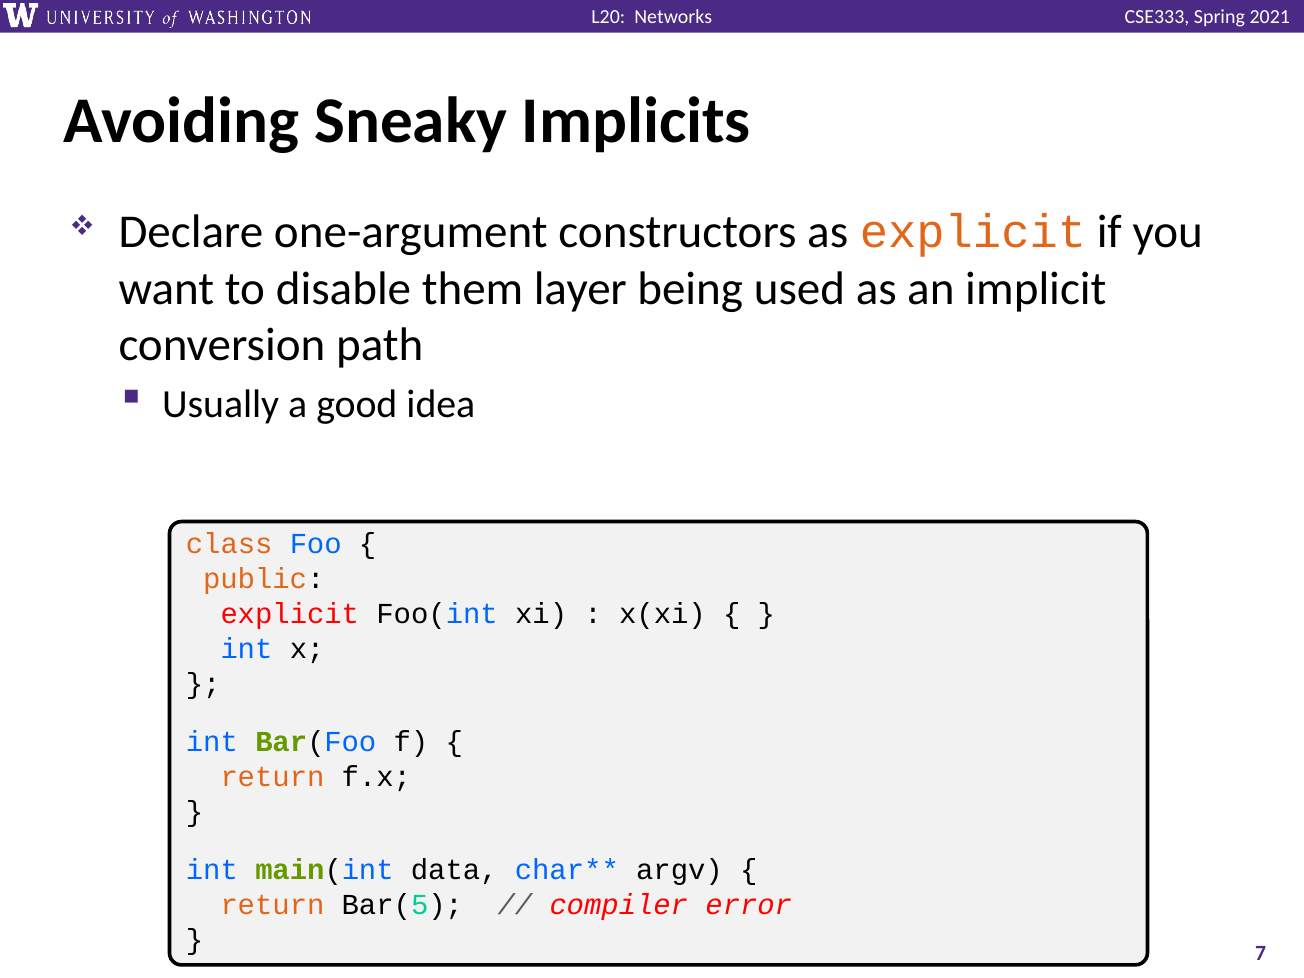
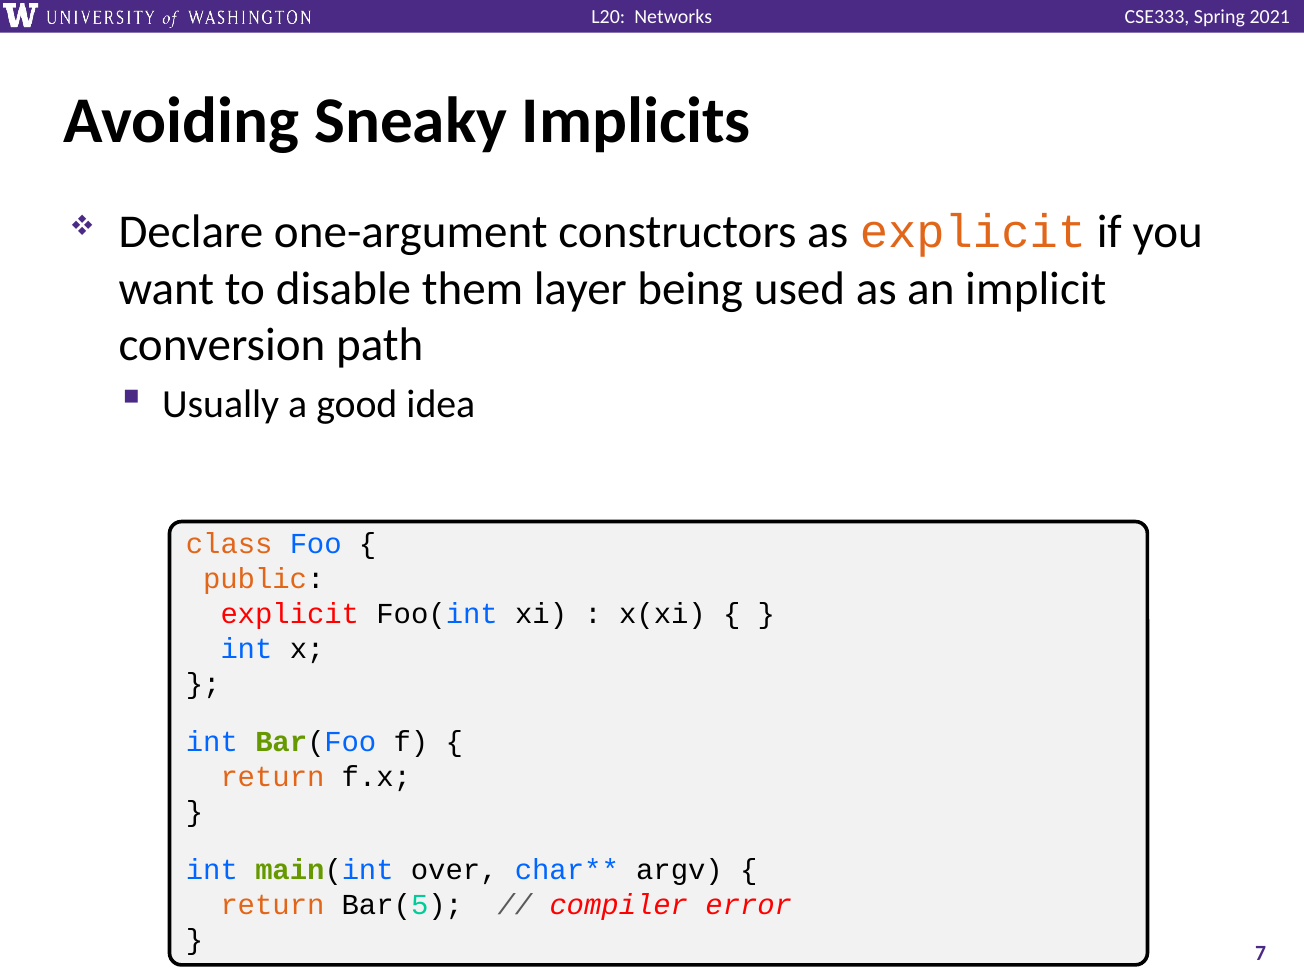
data: data -> over
